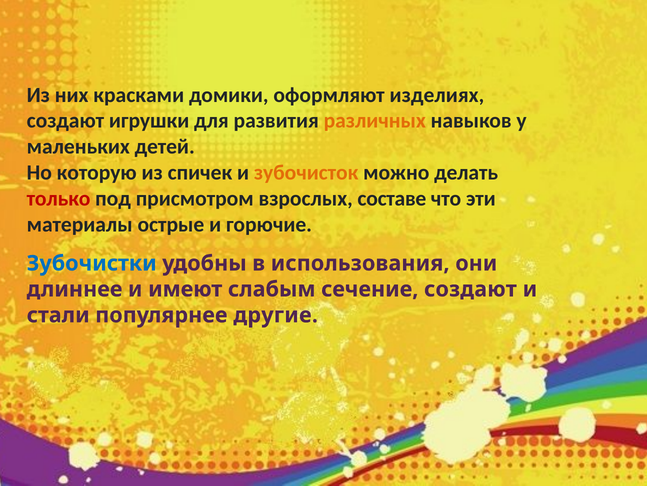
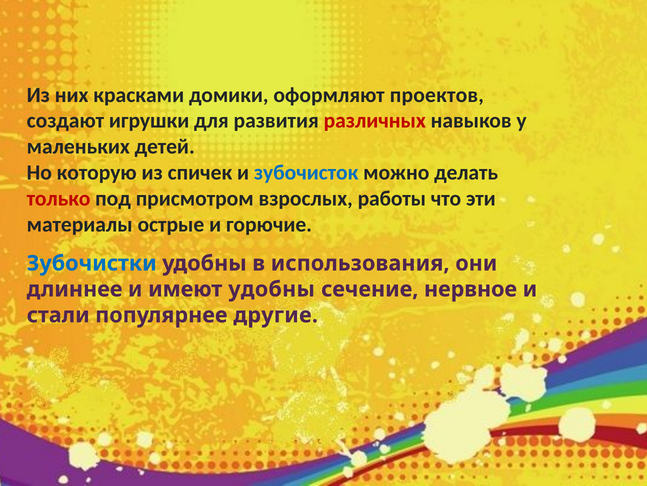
изделиях: изделиях -> проектов
различных colour: orange -> red
зубочисток colour: orange -> blue
составе: составе -> работы
имеют слабым: слабым -> удобны
сечение создают: создают -> нервное
